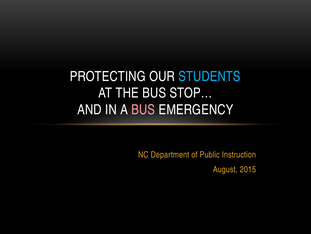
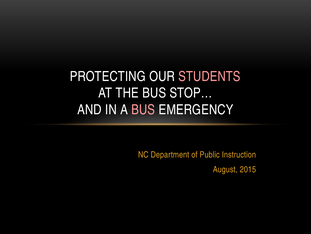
STUDENTS colour: light blue -> pink
